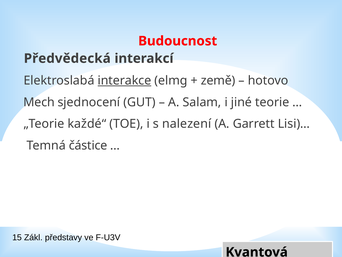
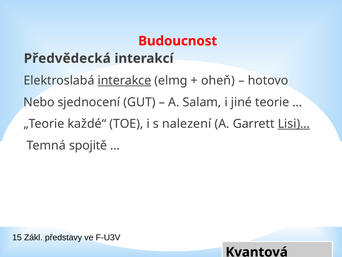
země: země -> oheň
Mech: Mech -> Nebo
Lisi)… underline: none -> present
částice: částice -> spojitě
